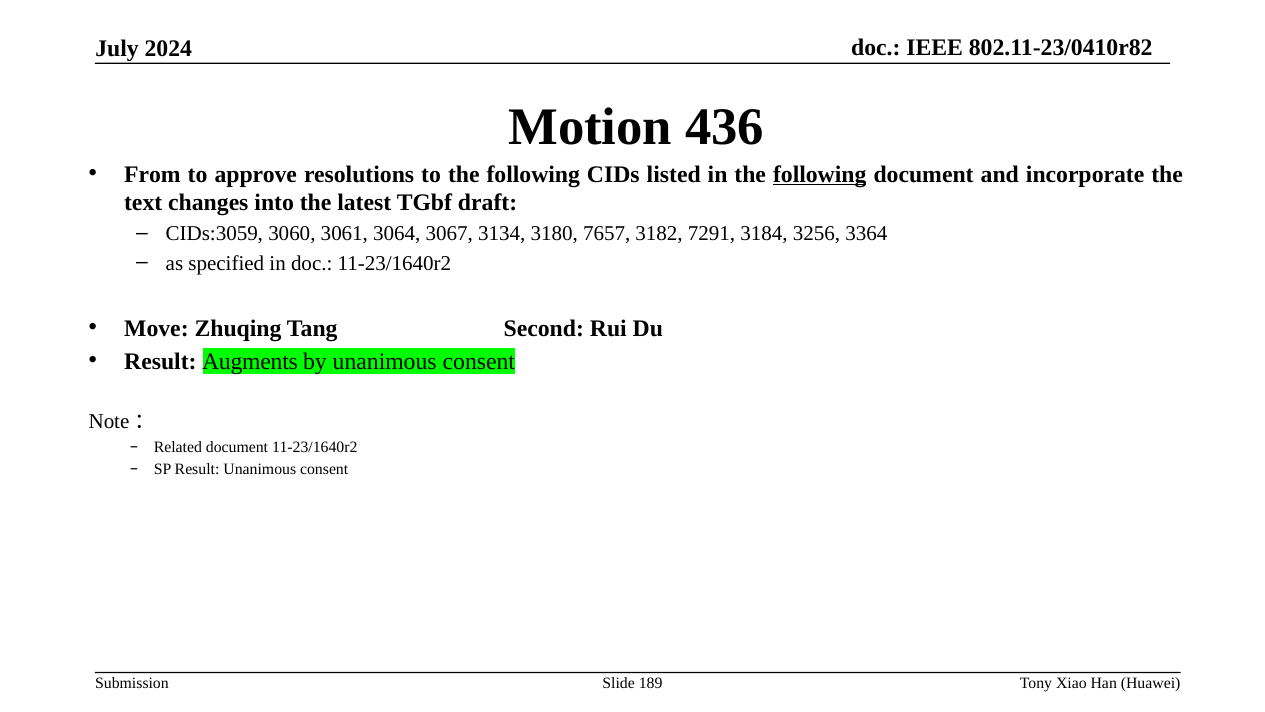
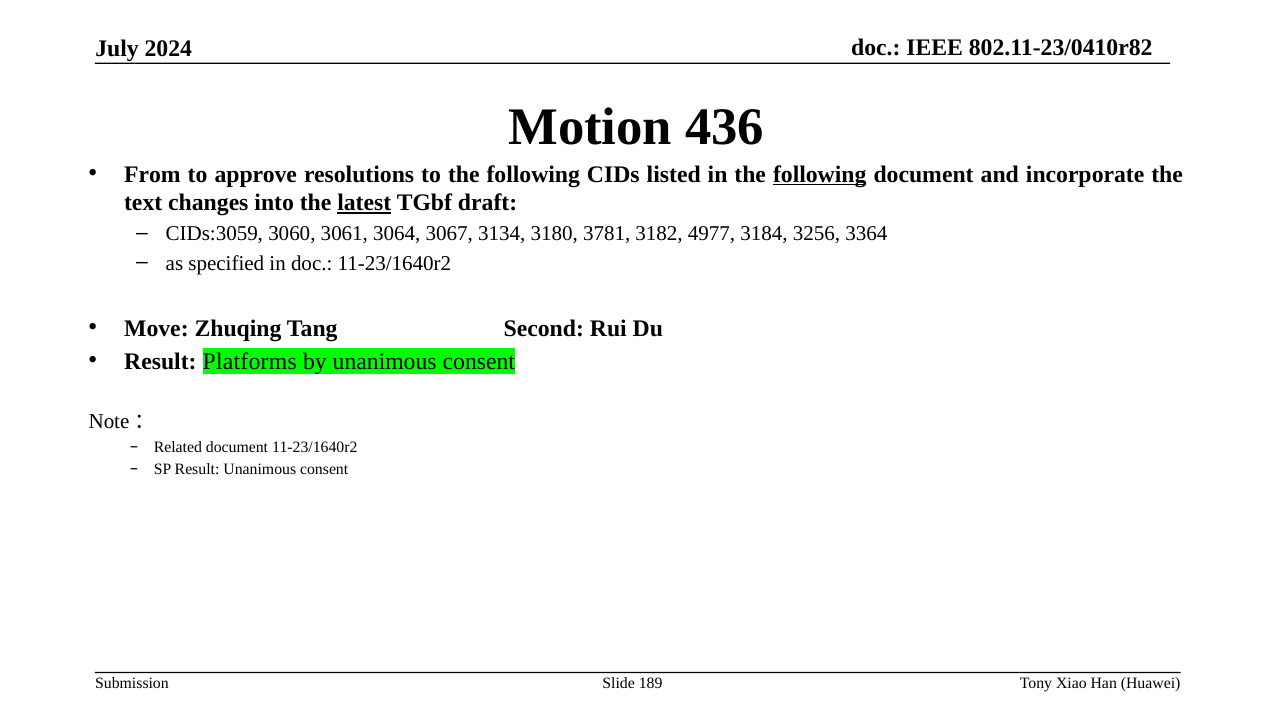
latest underline: none -> present
7657: 7657 -> 3781
7291: 7291 -> 4977
Augments: Augments -> Platforms
